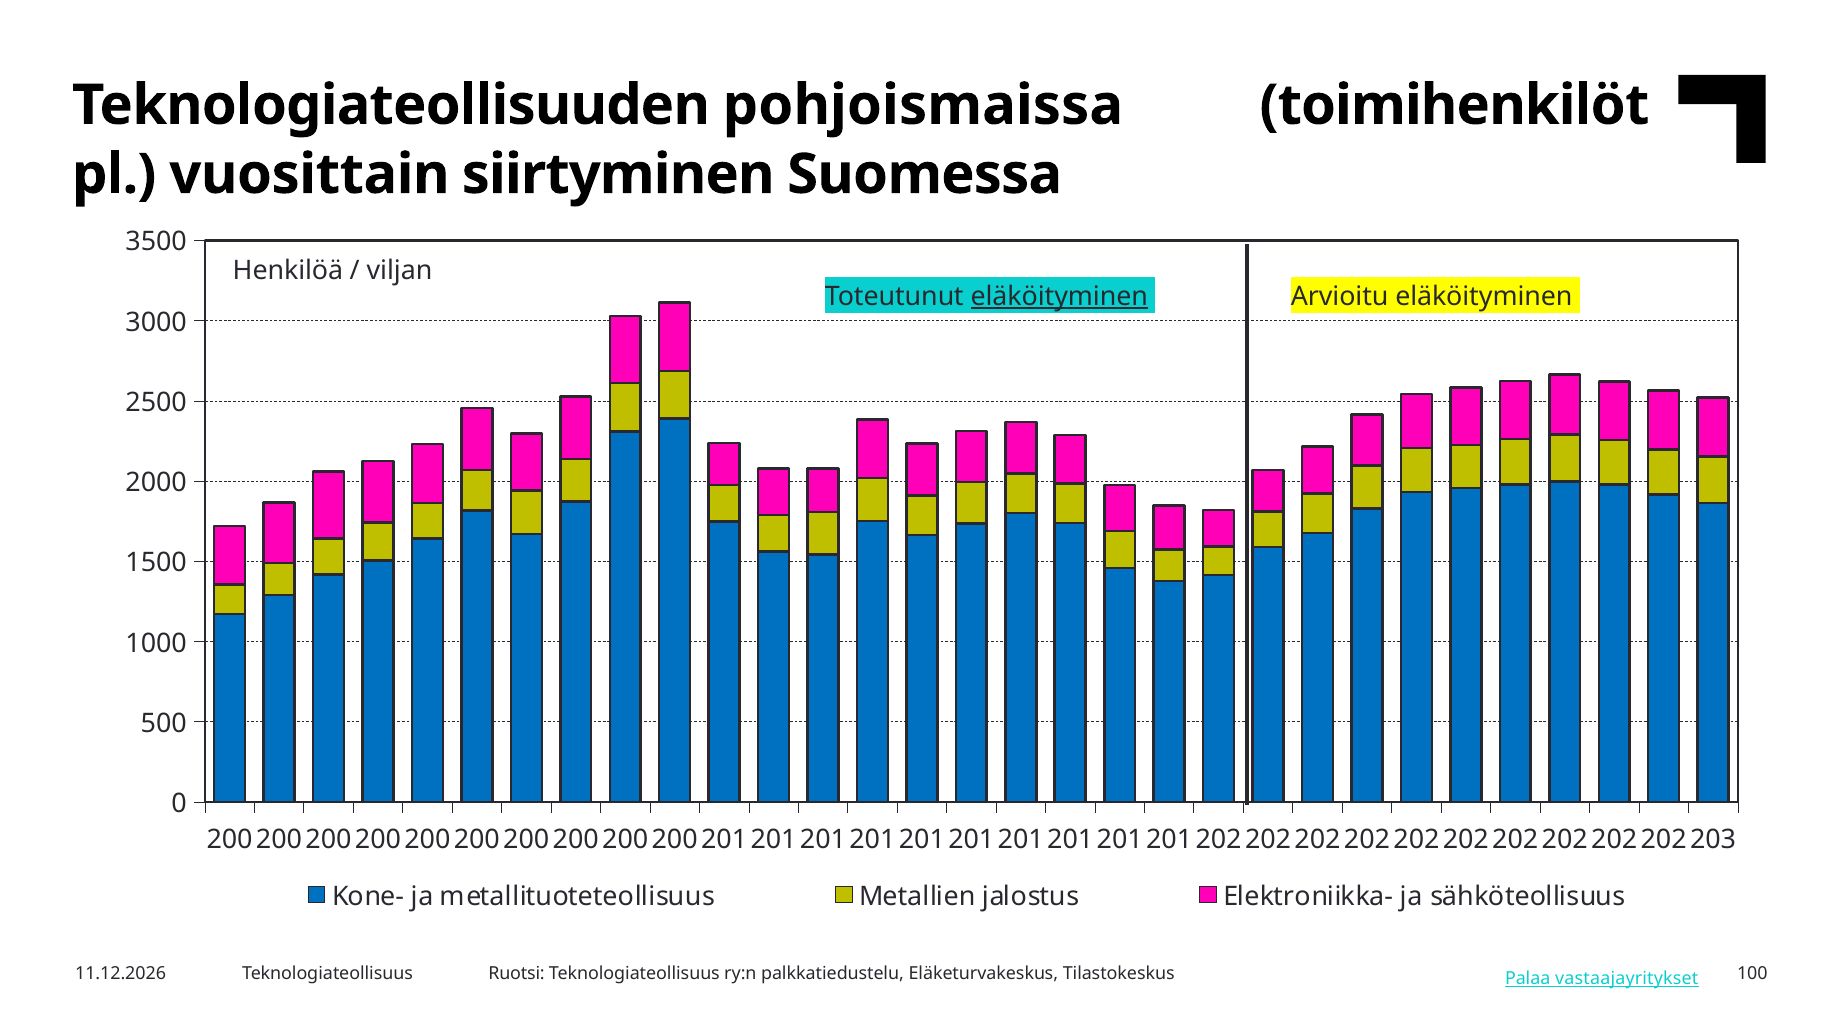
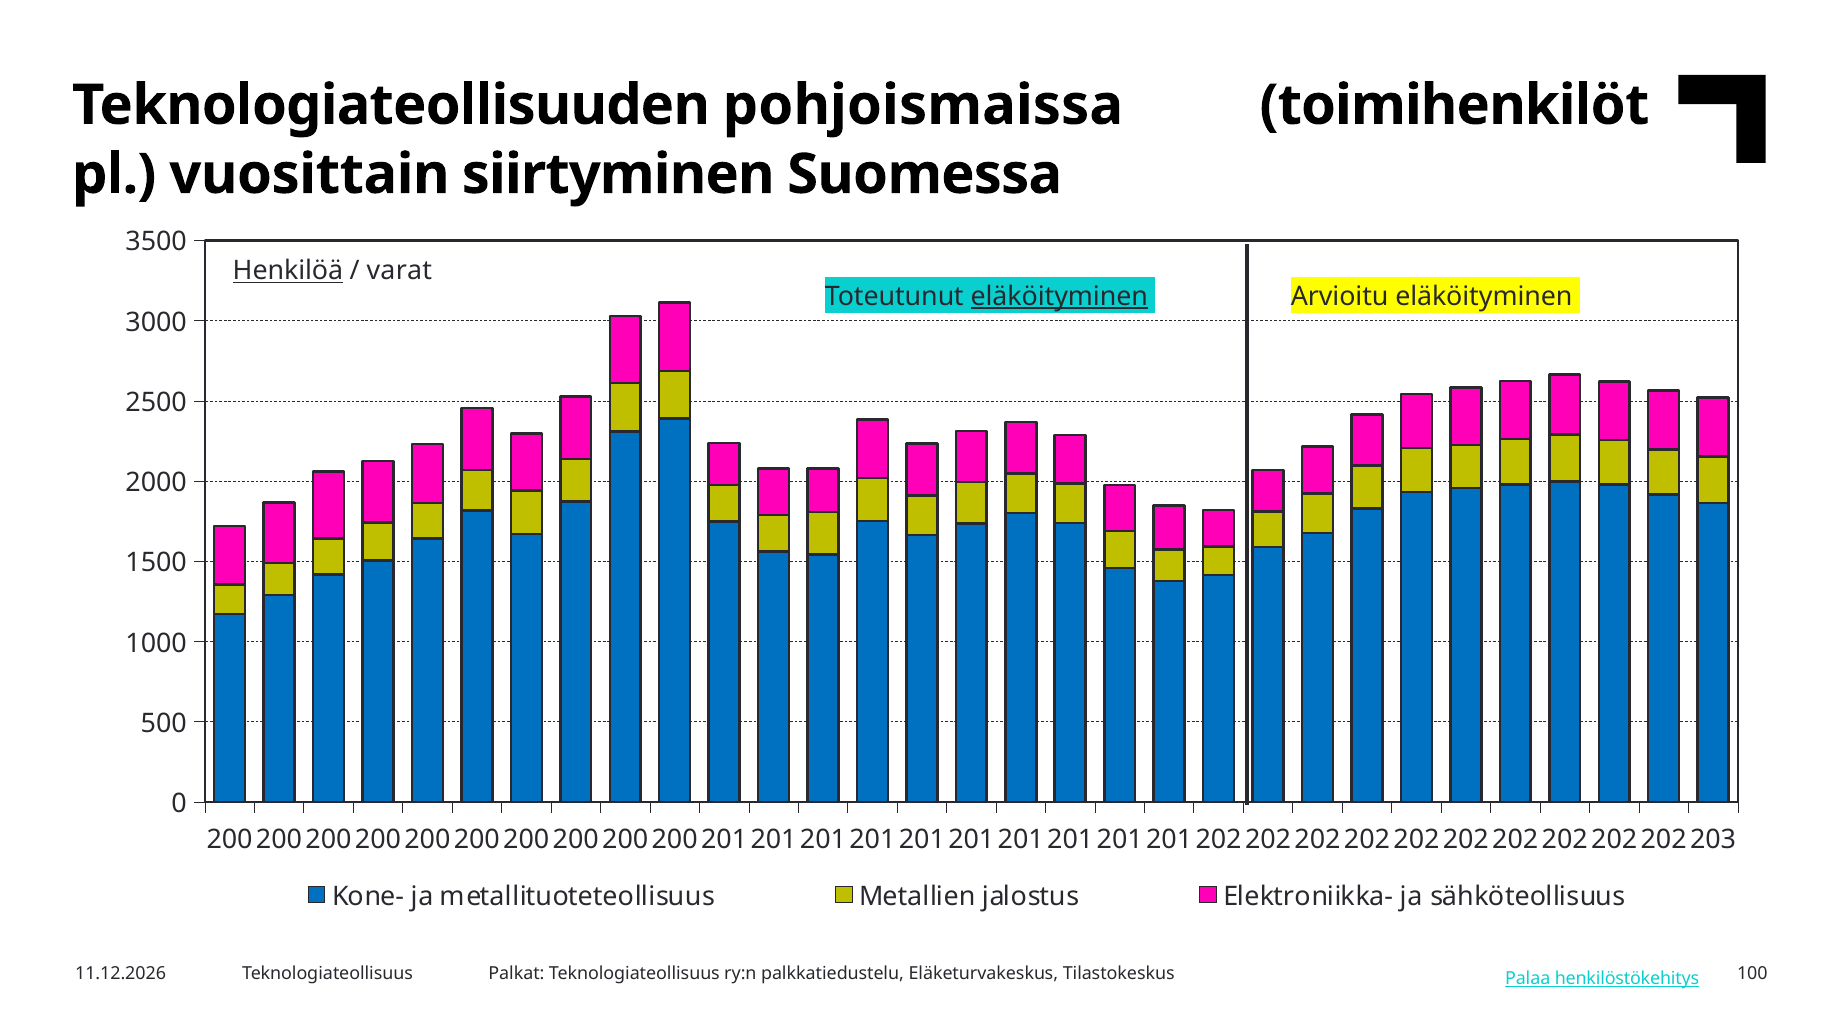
Henkilöä underline: none -> present
viljan: viljan -> varat
Ruotsi: Ruotsi -> Palkat
vastaajayritykset: vastaajayritykset -> henkilöstökehitys
